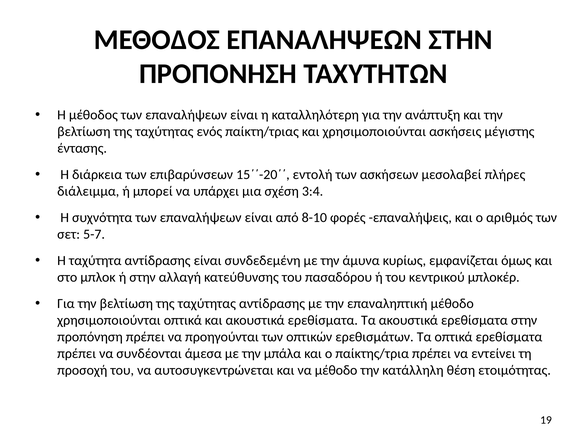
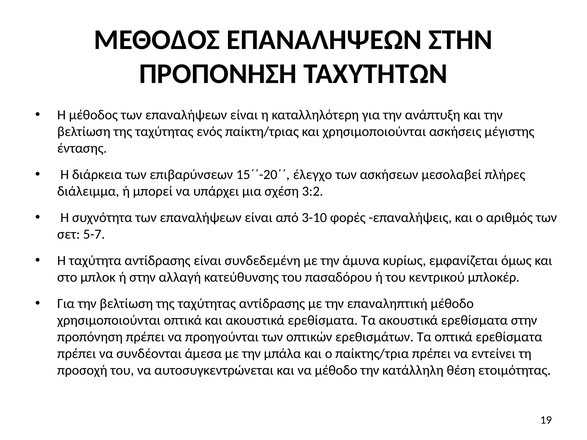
εντολή: εντολή -> έλεγχο
3:4: 3:4 -> 3:2
8-10: 8-10 -> 3-10
